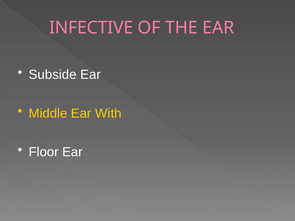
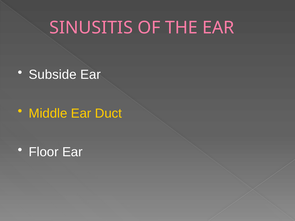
INFECTIVE: INFECTIVE -> SINUSITIS
With: With -> Duct
